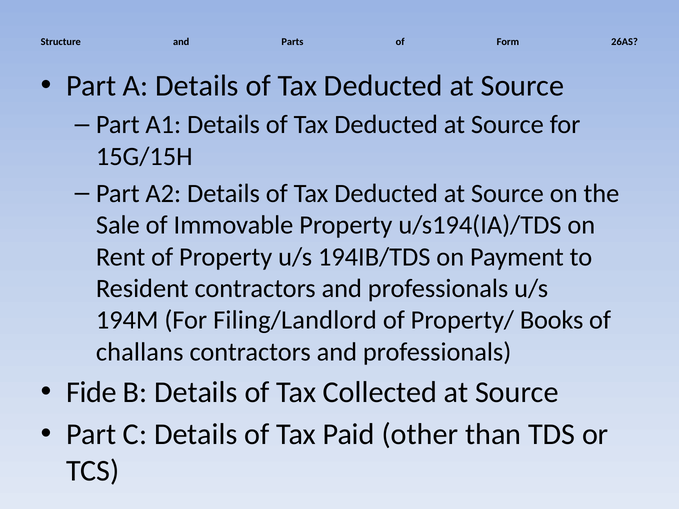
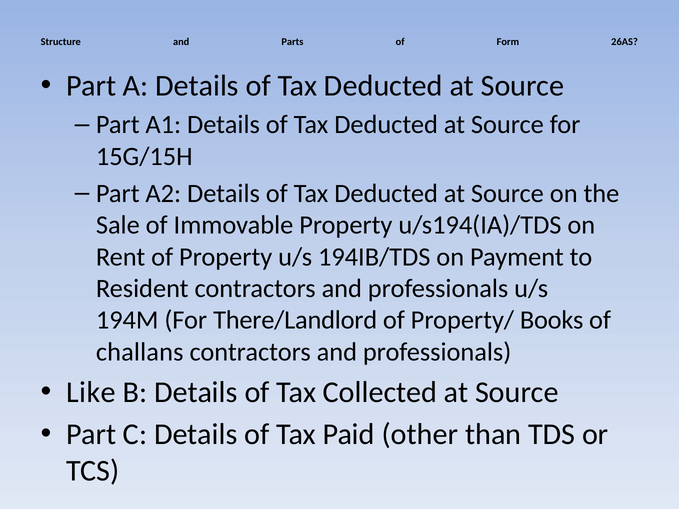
Filing/Landlord: Filing/Landlord -> There/Landlord
Fide: Fide -> Like
